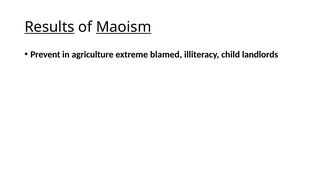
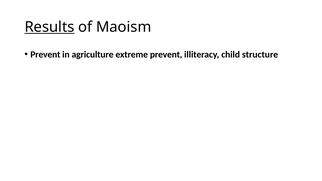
Maoism underline: present -> none
extreme blamed: blamed -> prevent
landlords: landlords -> structure
